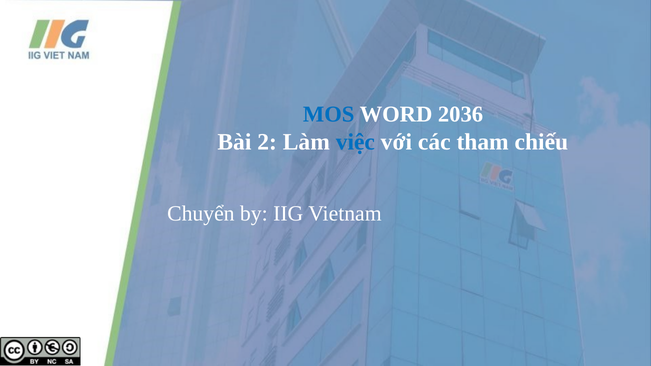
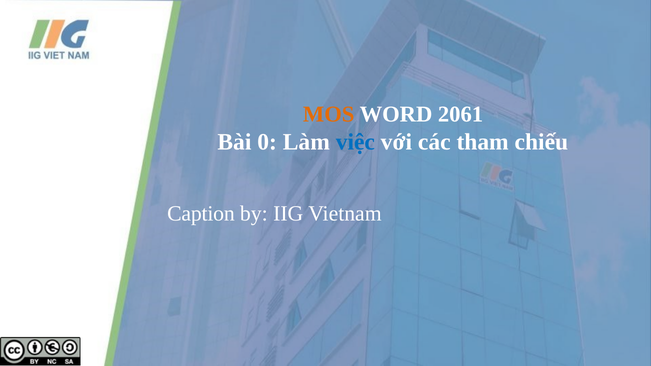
MOS colour: blue -> orange
2036: 2036 -> 2061
2: 2 -> 0
Chuyển: Chuyển -> Caption
